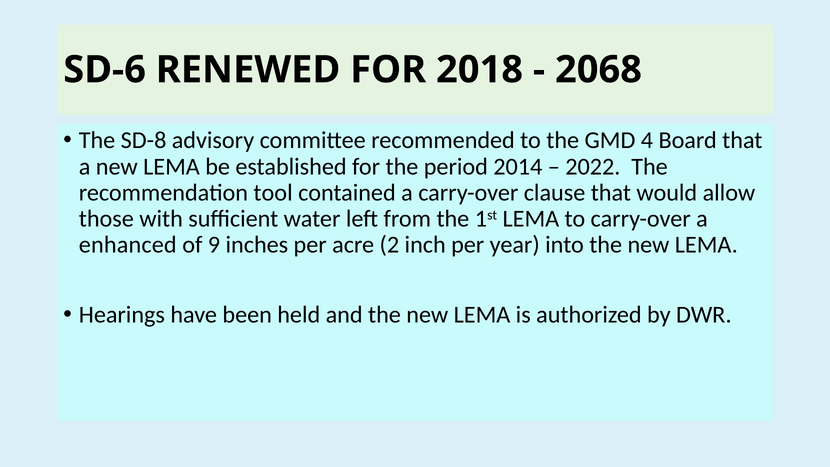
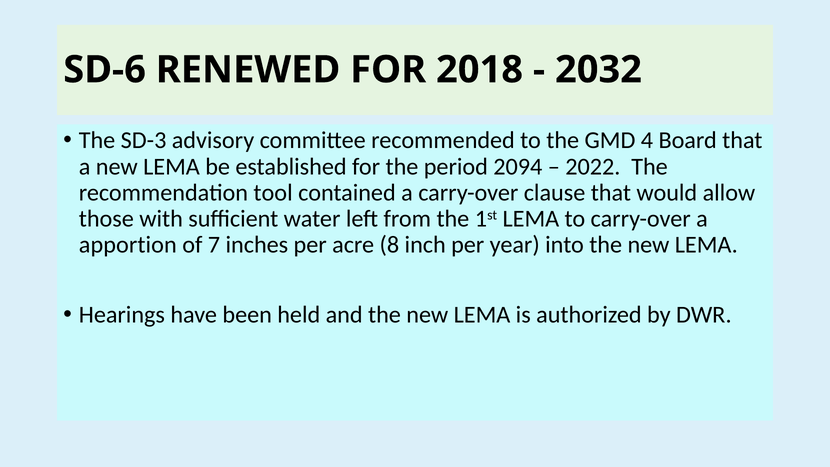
2068: 2068 -> 2032
SD-8: SD-8 -> SD-3
2014: 2014 -> 2094
enhanced: enhanced -> apportion
9: 9 -> 7
2: 2 -> 8
